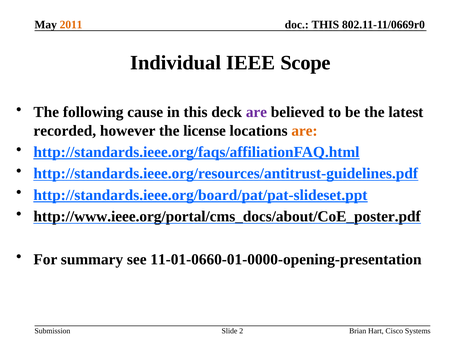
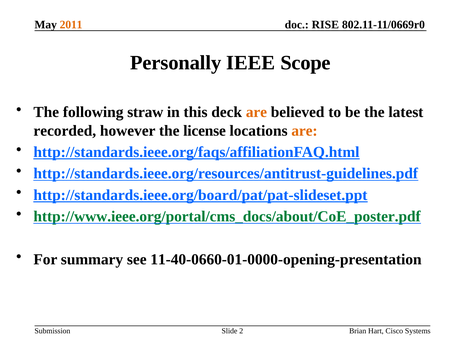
THIS at (325, 25): THIS -> RISE
Individual: Individual -> Personally
cause: cause -> straw
are at (256, 113) colour: purple -> orange
http://www.ieee.org/portal/cms_docs/about/CoE_poster.pdf colour: black -> green
11-01-0660-01-0000-opening-presentation: 11-01-0660-01-0000-opening-presentation -> 11-40-0660-01-0000-opening-presentation
